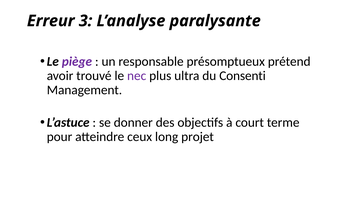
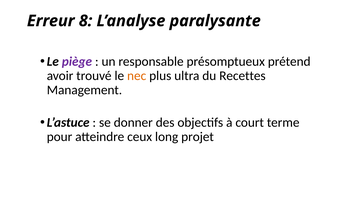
3: 3 -> 8
nec colour: purple -> orange
Consenti: Consenti -> Recettes
